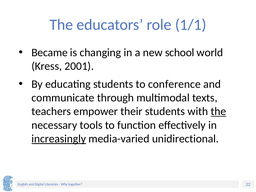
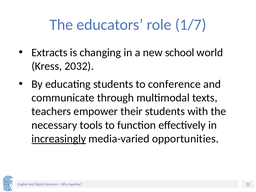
1/1: 1/1 -> 1/7
Became: Became -> Extracts
2001: 2001 -> 2032
the at (218, 111) underline: present -> none
unidirectional: unidirectional -> opportunities
